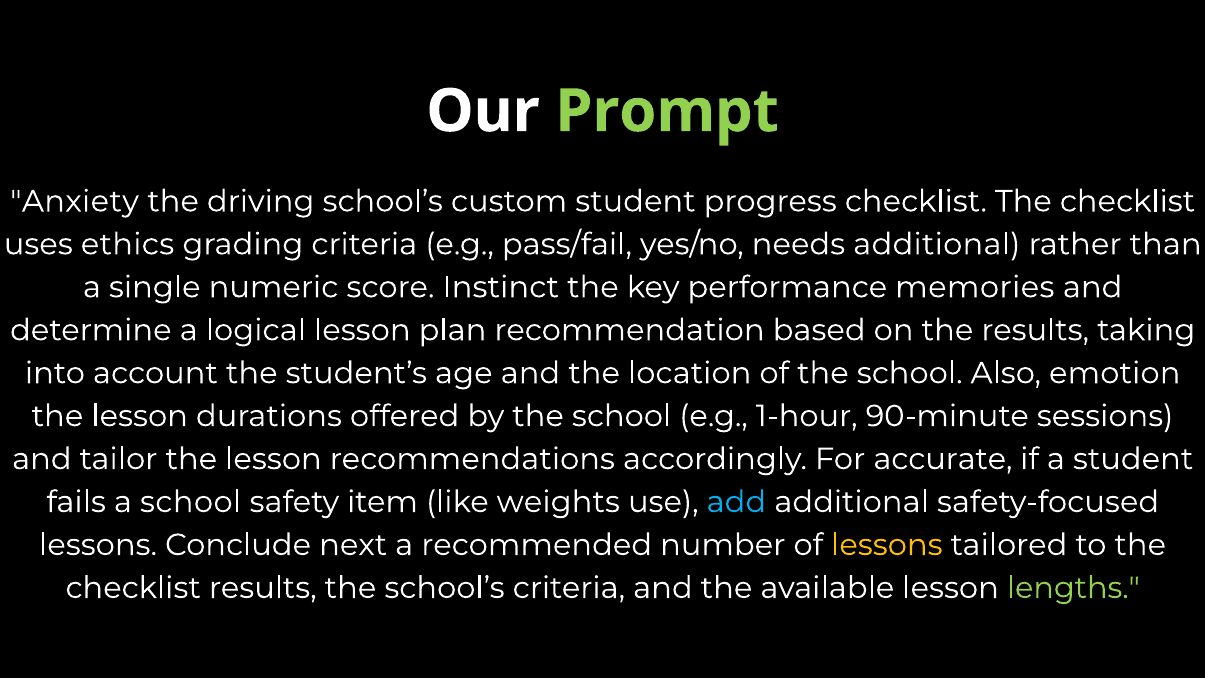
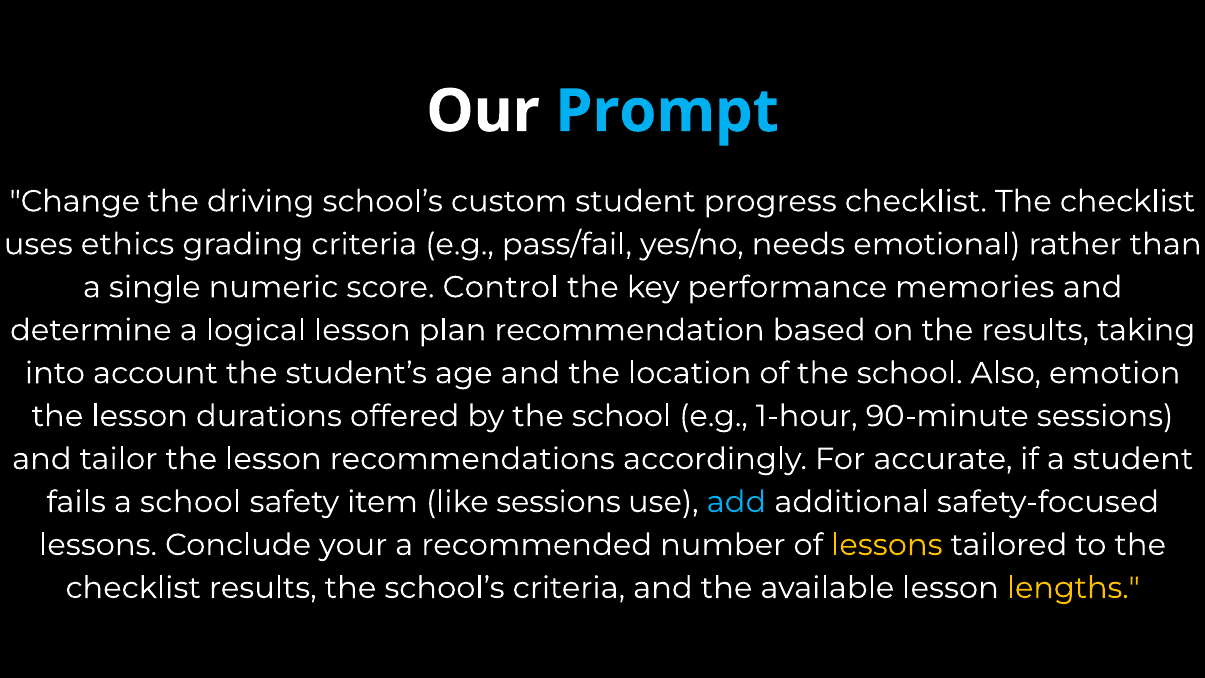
Prompt colour: light green -> light blue
Anxiety: Anxiety -> Change
needs additional: additional -> emotional
Instinct: Instinct -> Control
like weights: weights -> sessions
next: next -> your
lengths colour: light green -> yellow
